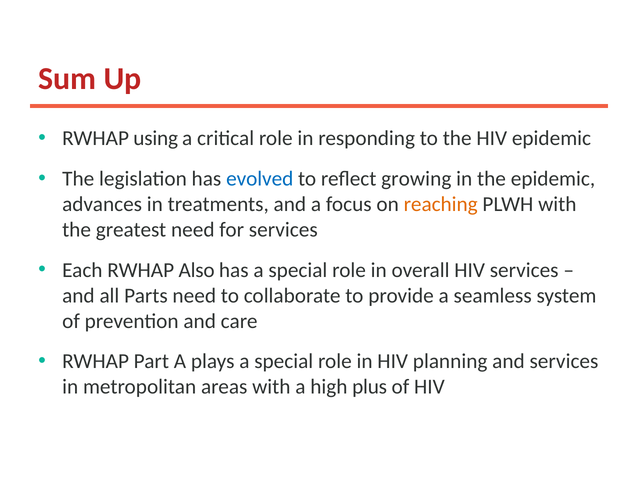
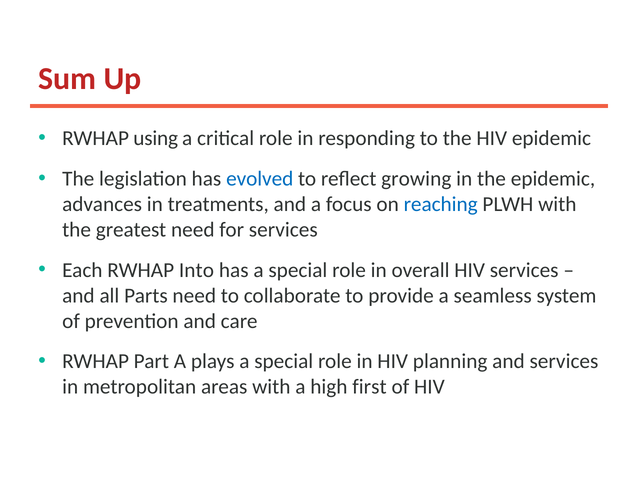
reaching colour: orange -> blue
Also: Also -> Into
plus: plus -> first
